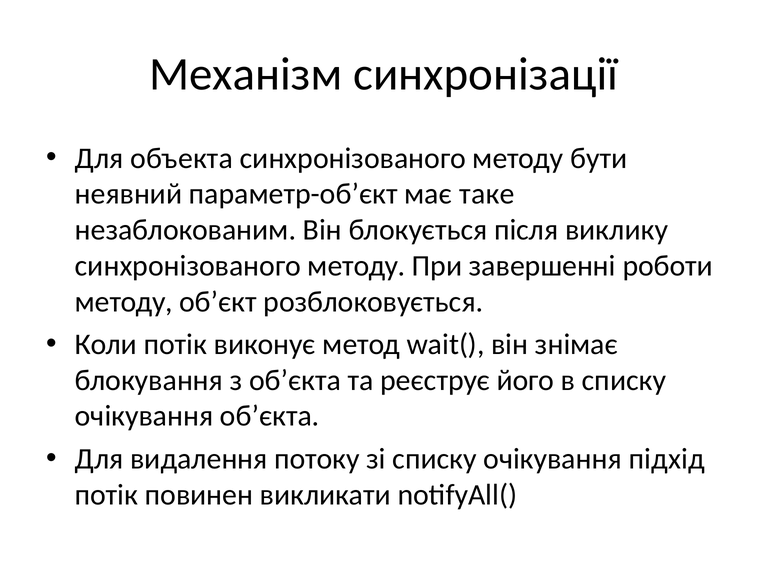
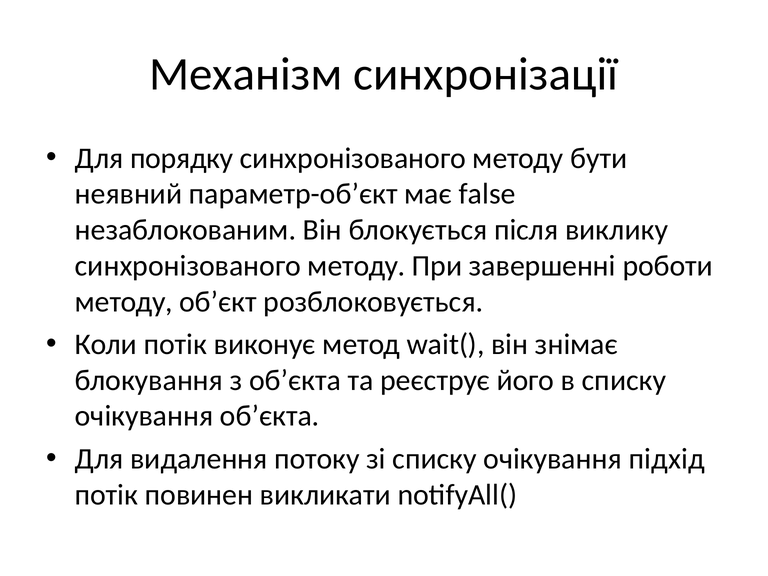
объекта: объекта -> порядку
таке: таке -> false
